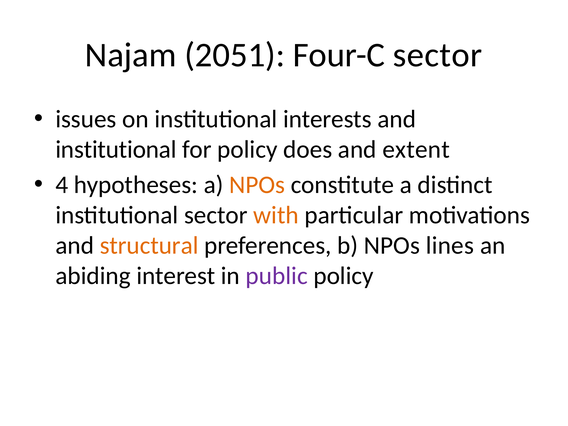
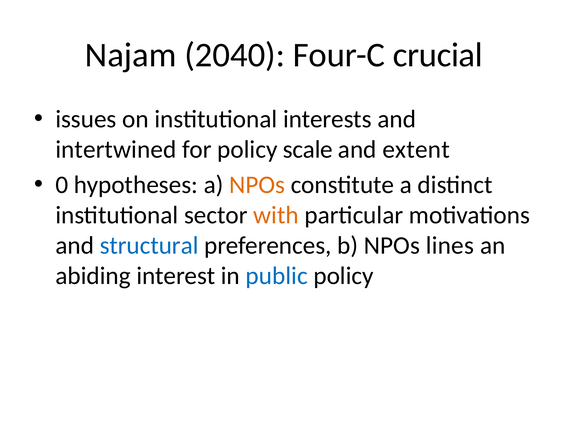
2051: 2051 -> 2040
Four-C sector: sector -> crucial
institutional at (116, 150): institutional -> intertwined
does: does -> scale
4: 4 -> 0
structural colour: orange -> blue
public colour: purple -> blue
